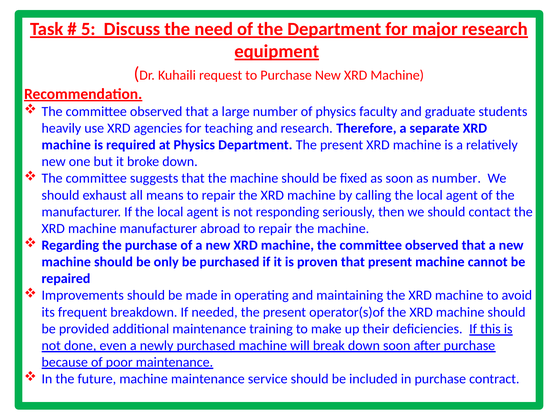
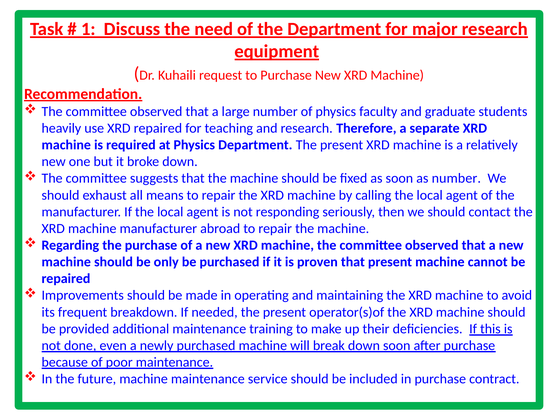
5: 5 -> 1
XRD agencies: agencies -> repaired
